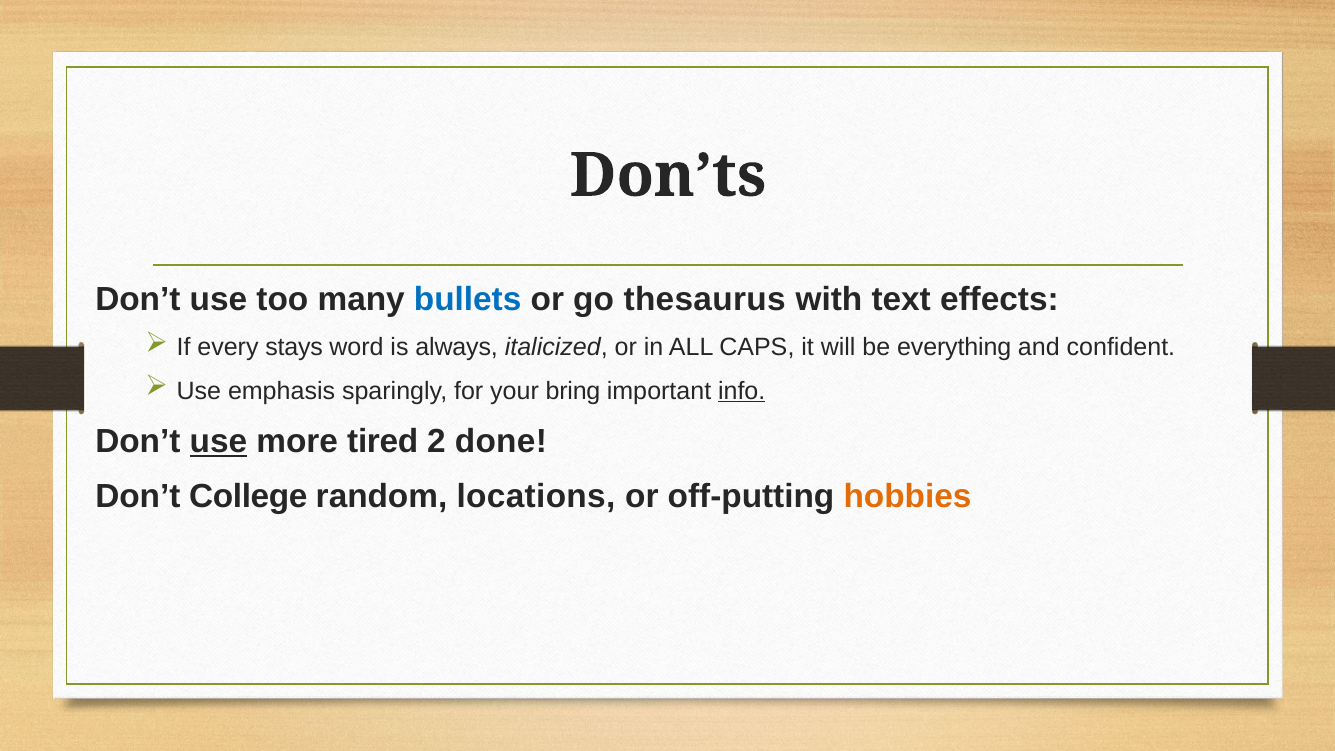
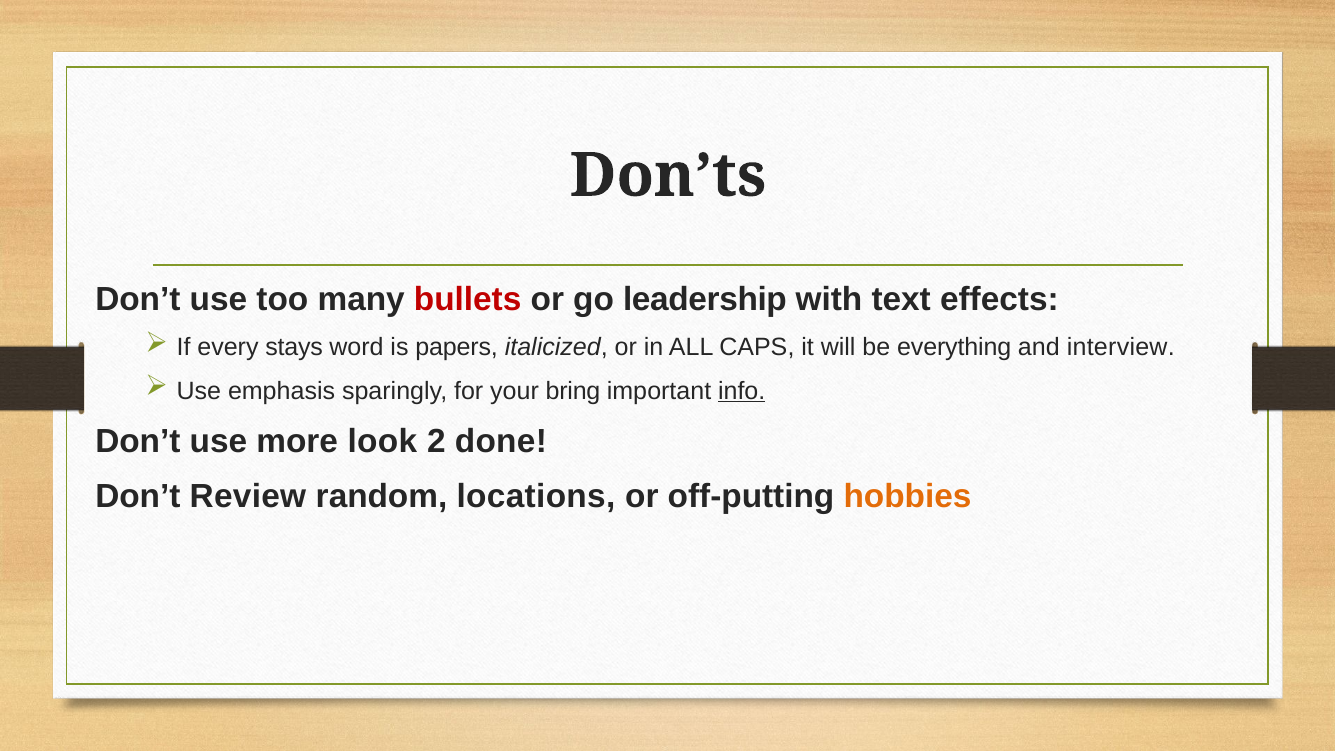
bullets colour: blue -> red
thesaurus: thesaurus -> leadership
always: always -> papers
confident: confident -> interview
use at (218, 442) underline: present -> none
tired: tired -> look
College: College -> Review
